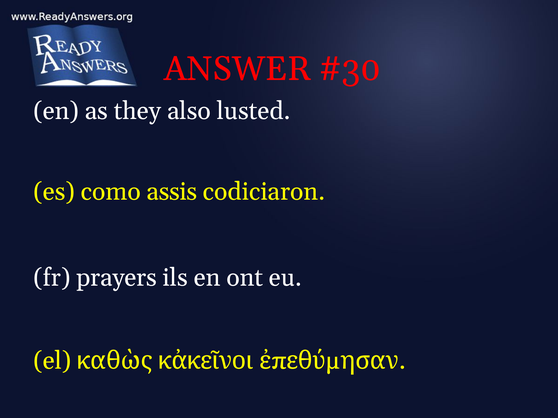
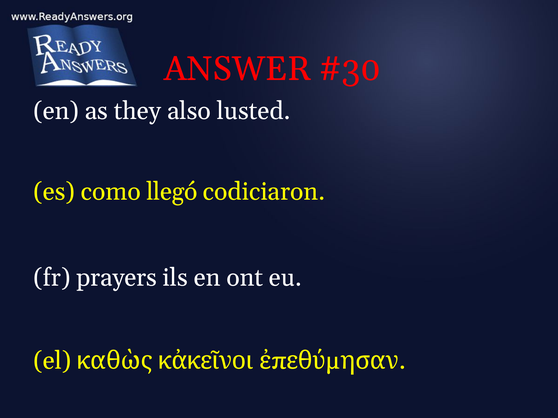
assis: assis -> llegó
